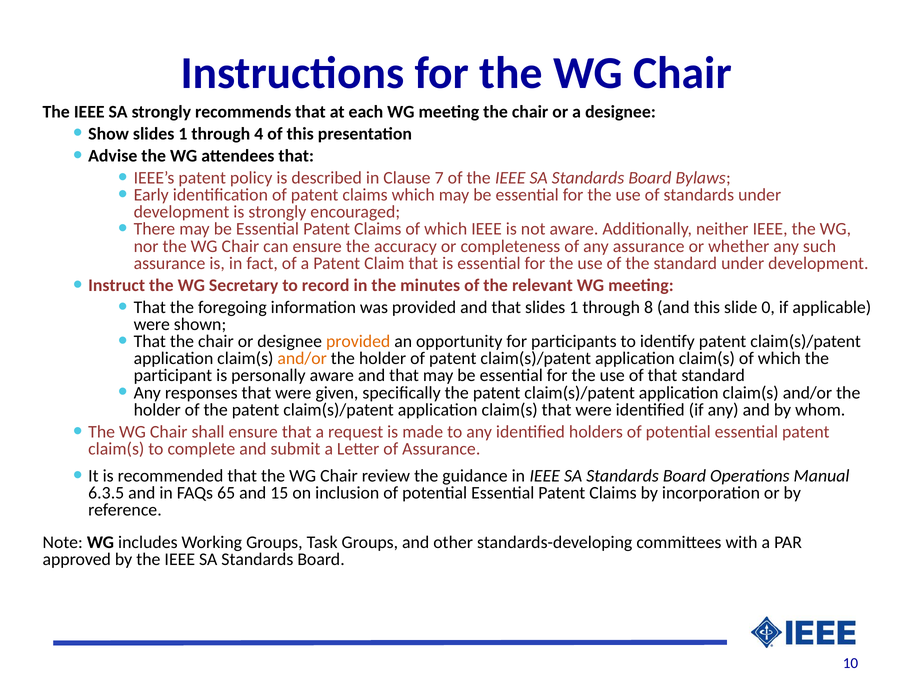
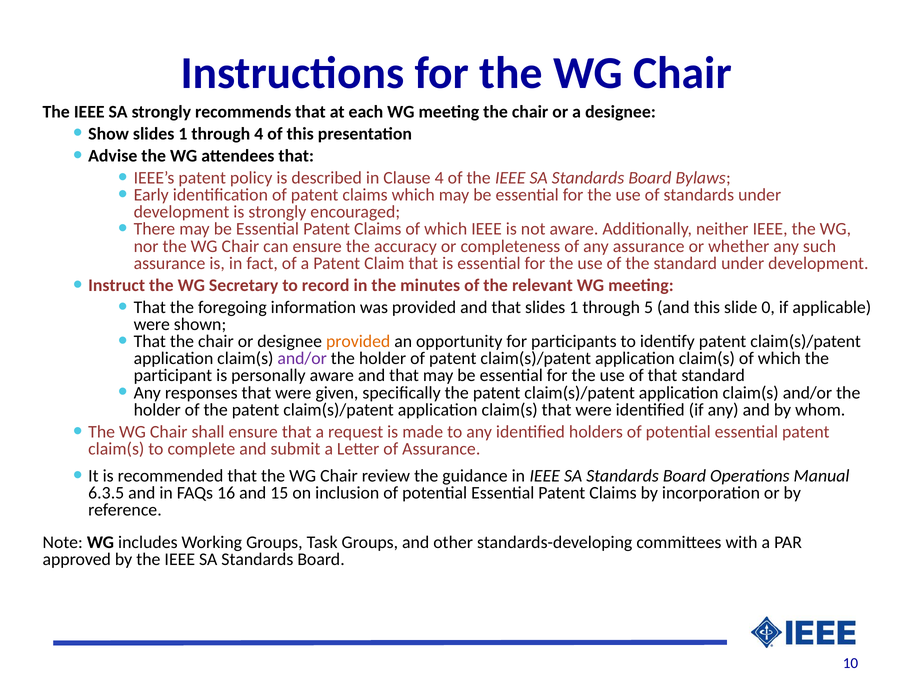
Clause 7: 7 -> 4
8: 8 -> 5
and/or at (302, 358) colour: orange -> purple
65: 65 -> 16
